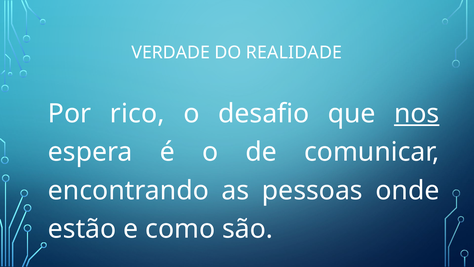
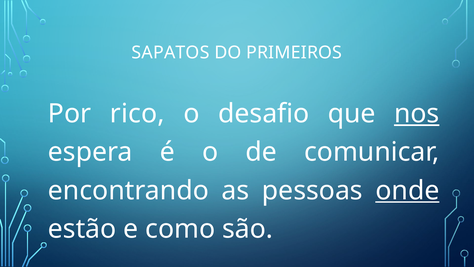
VERDADE: VERDADE -> SAPATOS
REALIDADE: REALIDADE -> PRIMEIROS
onde underline: none -> present
